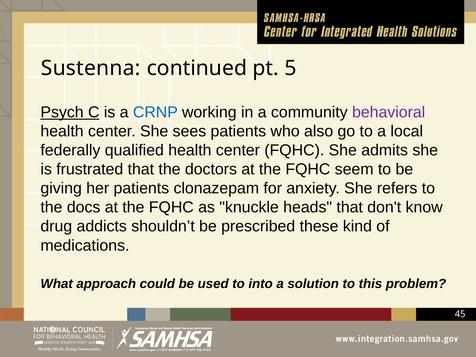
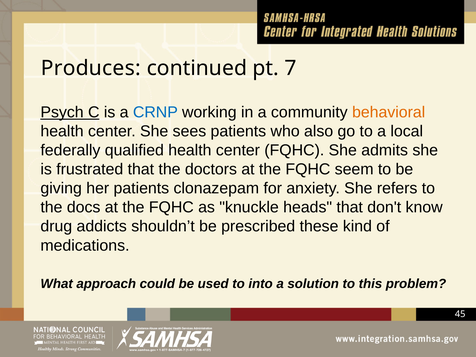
Sustenna: Sustenna -> Produces
5: 5 -> 7
behavioral colour: purple -> orange
